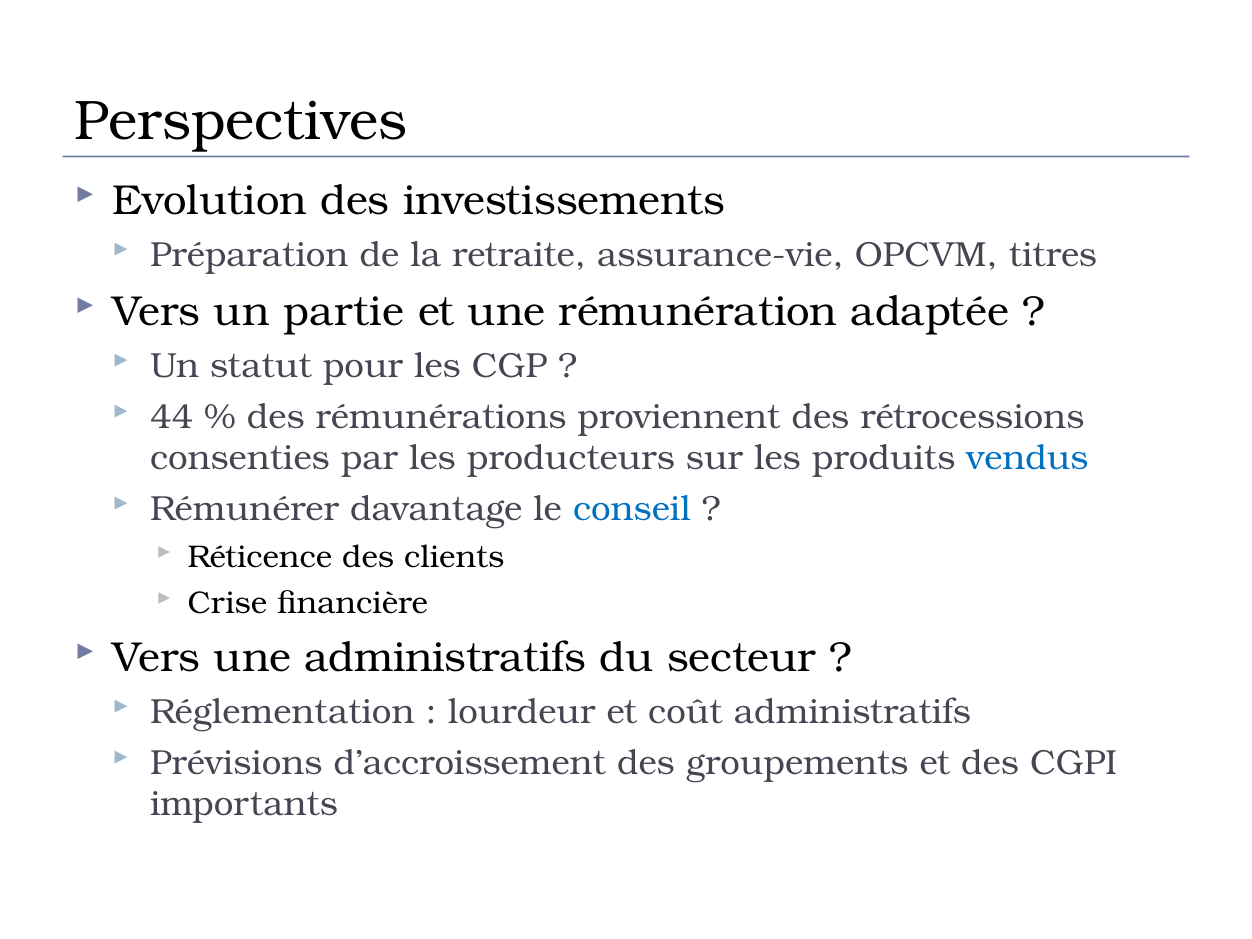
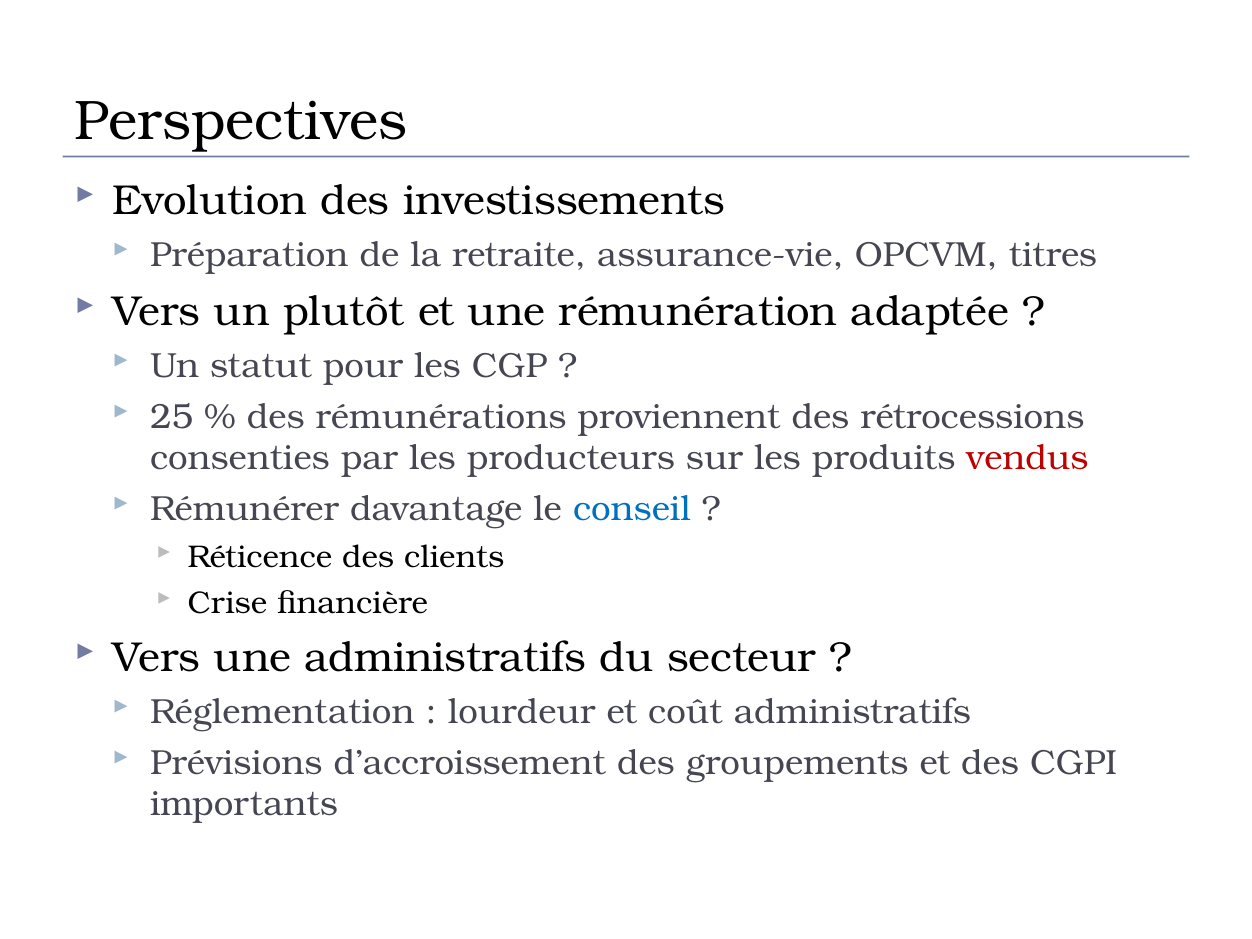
partie: partie -> plutôt
44: 44 -> 25
vendus colour: blue -> red
